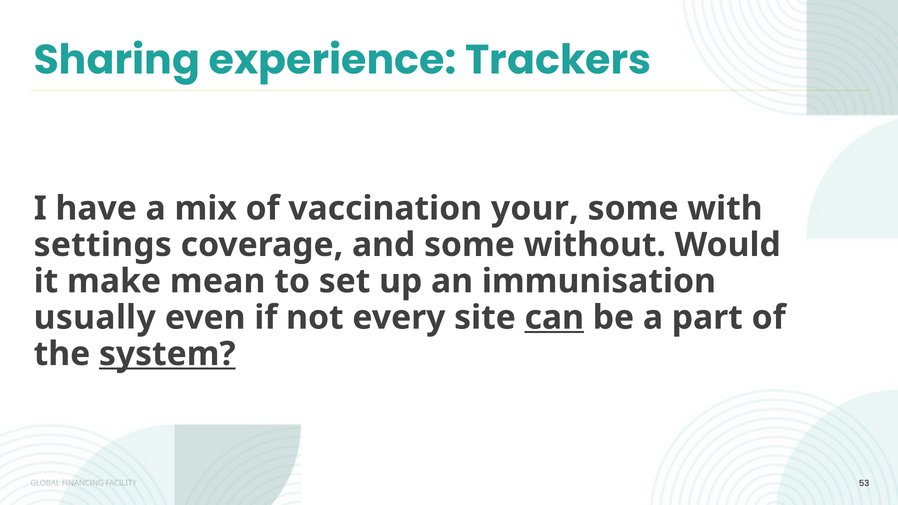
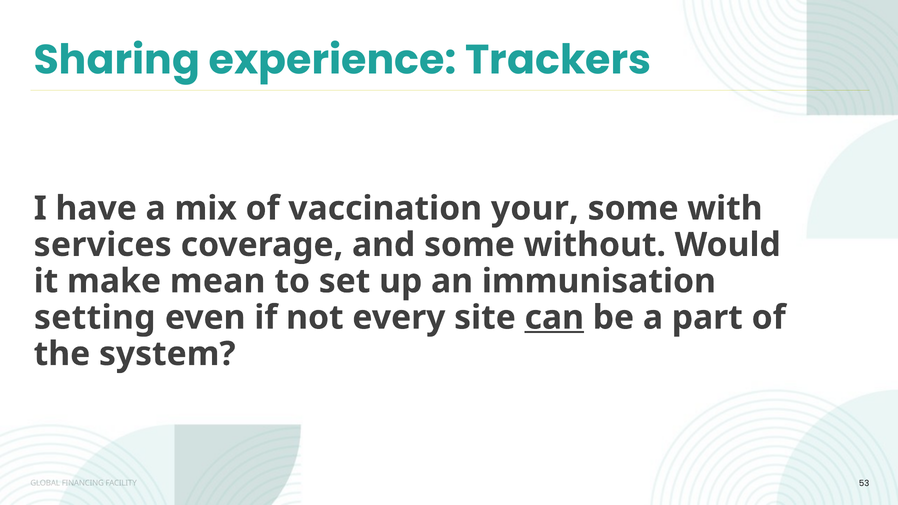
settings: settings -> services
usually: usually -> setting
system underline: present -> none
